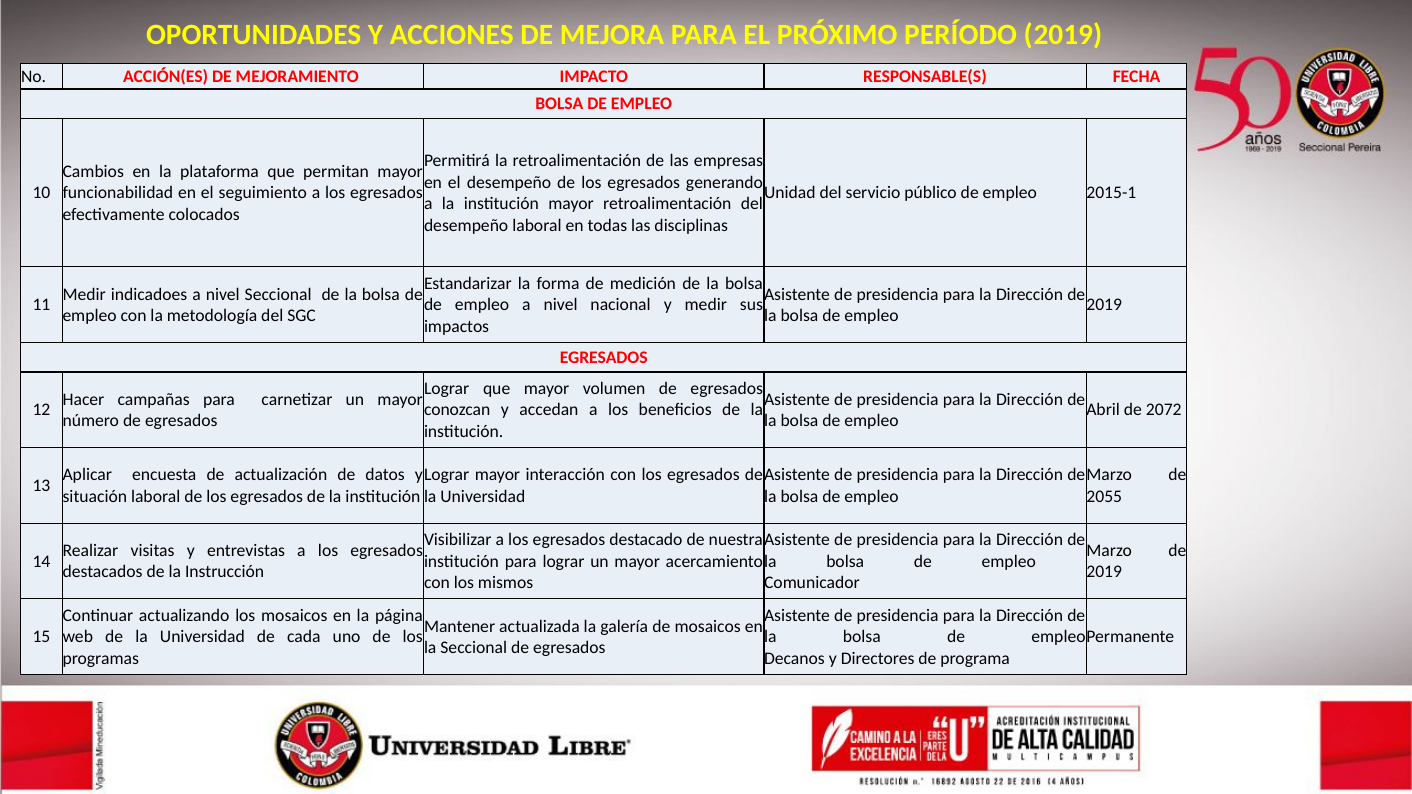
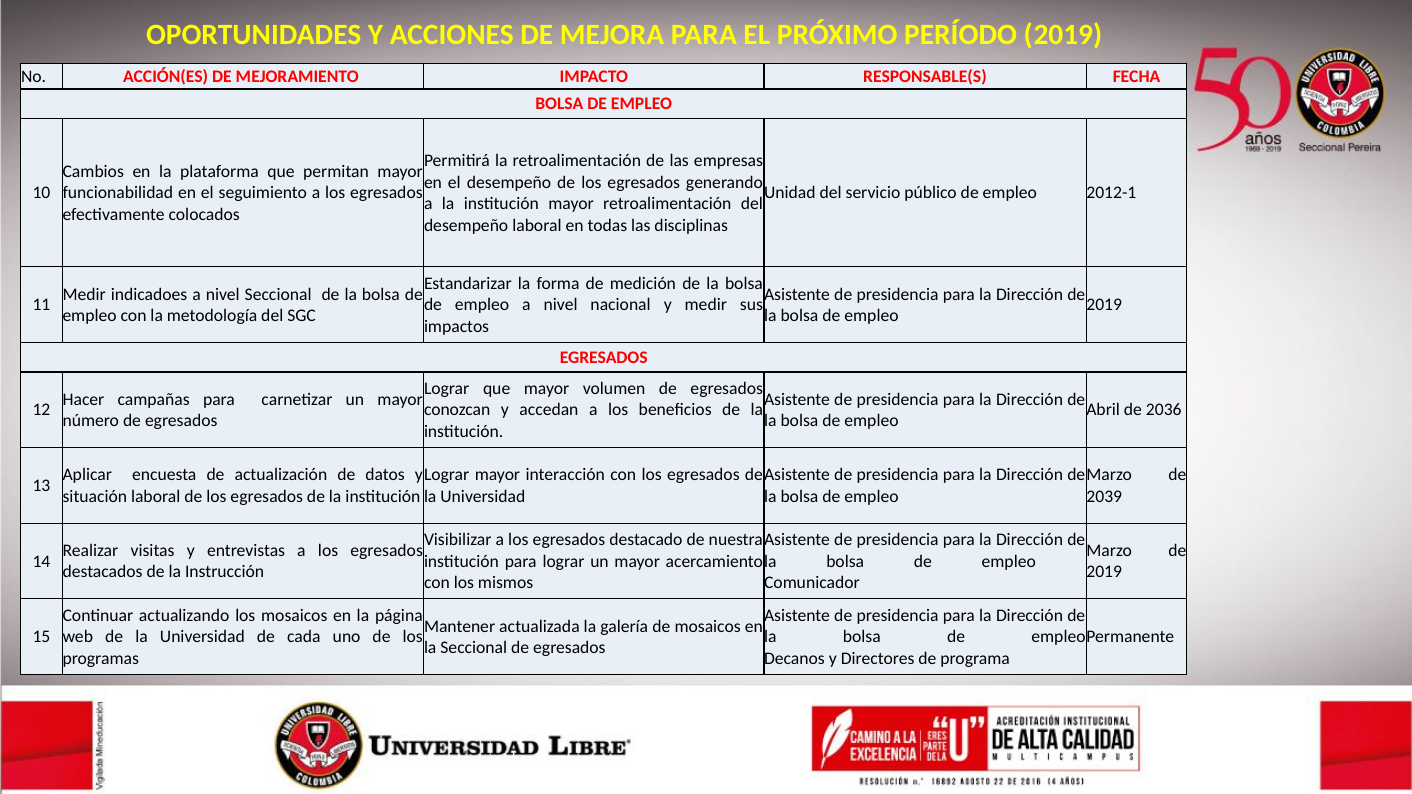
2015-1: 2015-1 -> 2012-1
2072: 2072 -> 2036
2055: 2055 -> 2039
